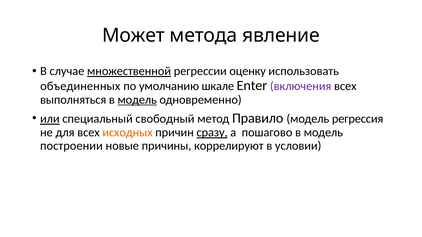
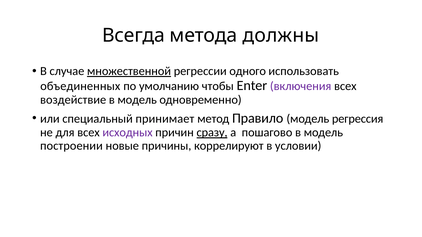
Может: Может -> Всегда
явление: явление -> должны
оценку: оценку -> одного
шкале: шкале -> чтобы
выполняться: выполняться -> воздействие
модель at (137, 100) underline: present -> none
или underline: present -> none
свободный: свободный -> принимает
исходных colour: orange -> purple
